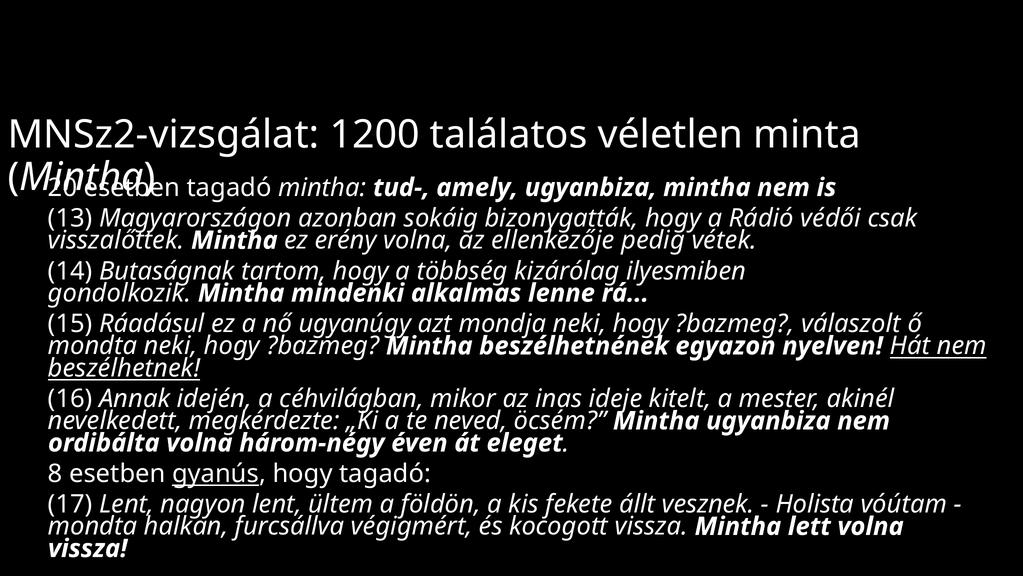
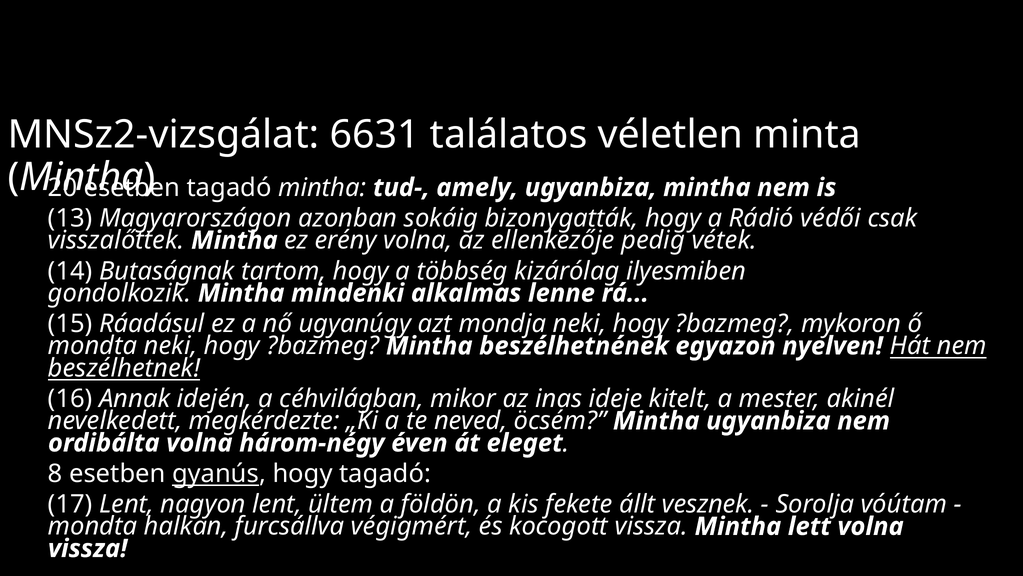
1200: 1200 -> 6631
válaszolt: válaszolt -> mykoron
Holista: Holista -> Sorolja
